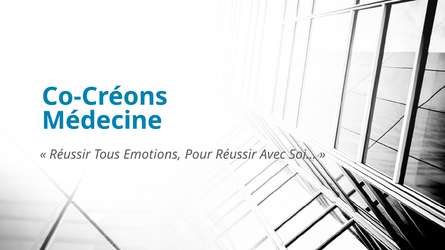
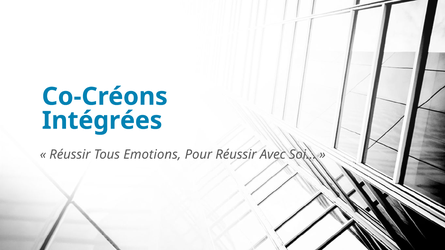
Médecine: Médecine -> Intégrées
